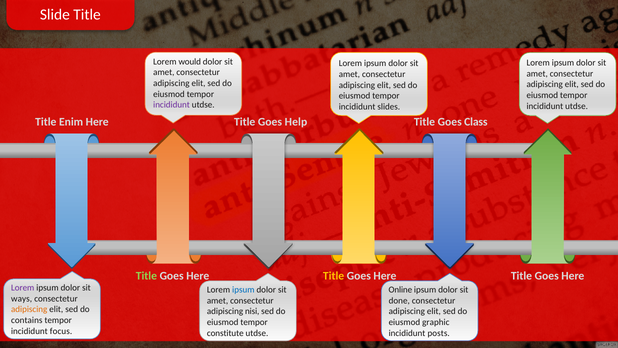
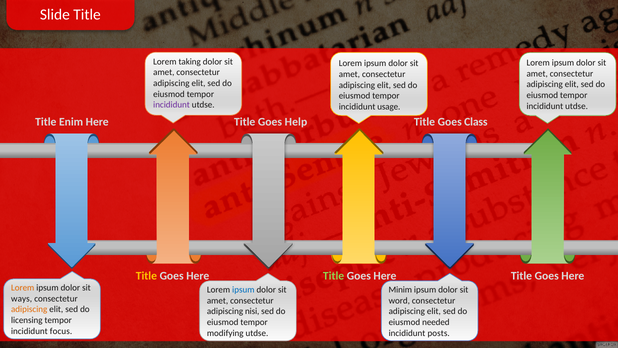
would: would -> taking
slides: slides -> usage
Title at (334, 275) colour: yellow -> light green
Title at (146, 276) colour: light green -> yellow
Lorem at (23, 288) colour: purple -> orange
Online: Online -> Minim
done: done -> word
contains: contains -> licensing
graphic: graphic -> needed
constitute: constitute -> modifying
